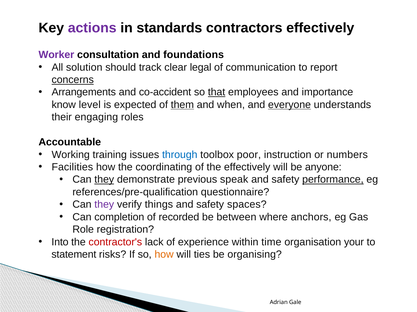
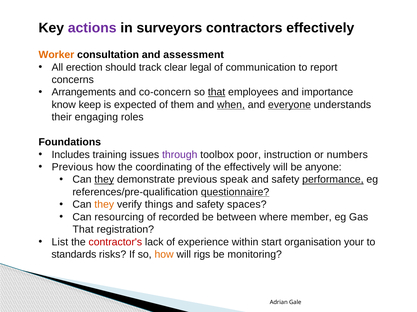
standards: standards -> surveyors
Worker colour: purple -> orange
foundations: foundations -> assessment
solution: solution -> erection
concerns underline: present -> none
co-accident: co-accident -> co-concern
level: level -> keep
them underline: present -> none
when underline: none -> present
Accountable: Accountable -> Foundations
Working: Working -> Includes
through colour: blue -> purple
Facilities at (72, 167): Facilities -> Previous
questionnaire underline: none -> present
they at (104, 205) colour: purple -> orange
completion: completion -> resourcing
anchors: anchors -> member
Role at (83, 230): Role -> That
Into: Into -> List
time: time -> start
statement: statement -> standards
ties: ties -> rigs
organising: organising -> monitoring
